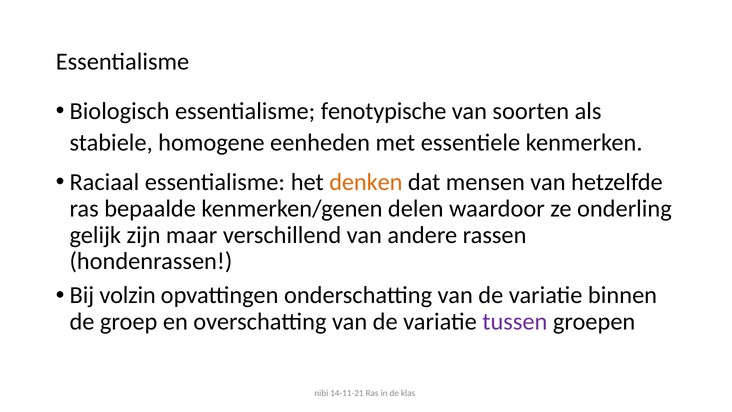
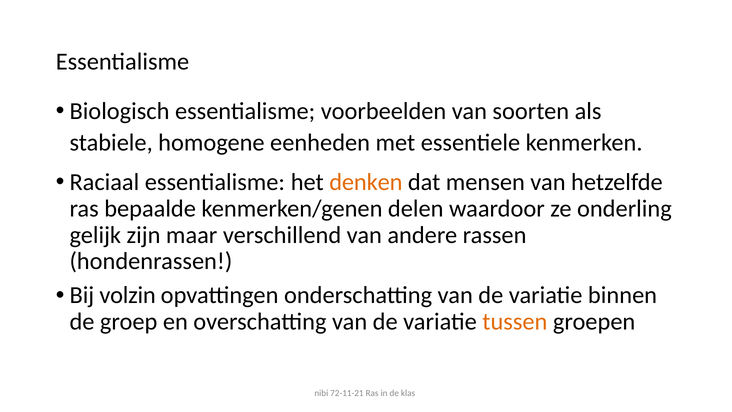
fenotypische: fenotypische -> voorbeelden
tussen colour: purple -> orange
14-11-21: 14-11-21 -> 72-11-21
